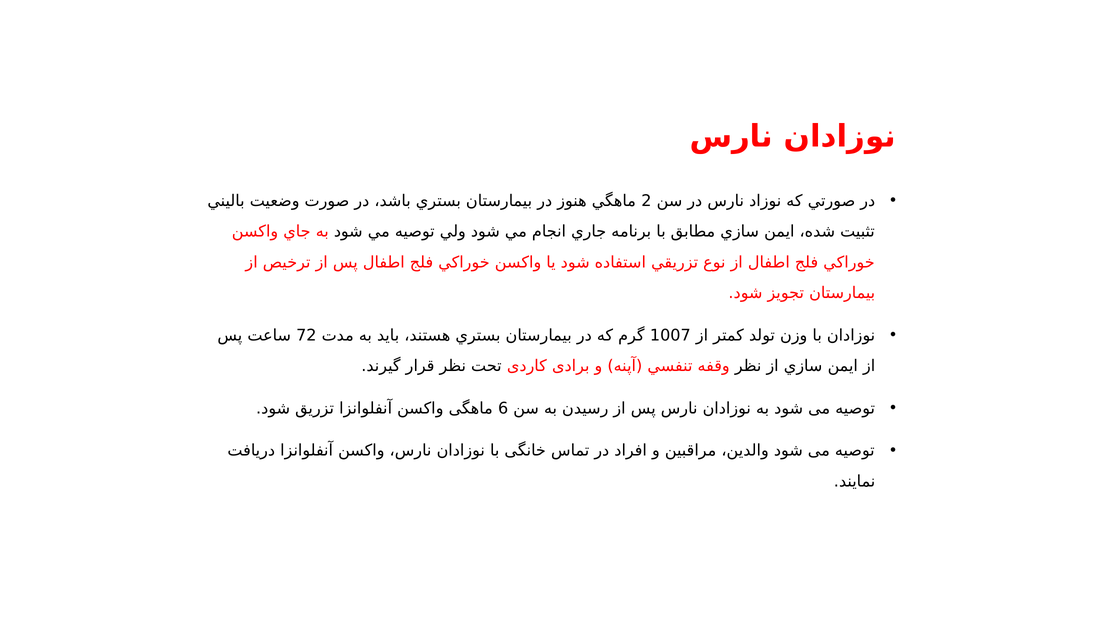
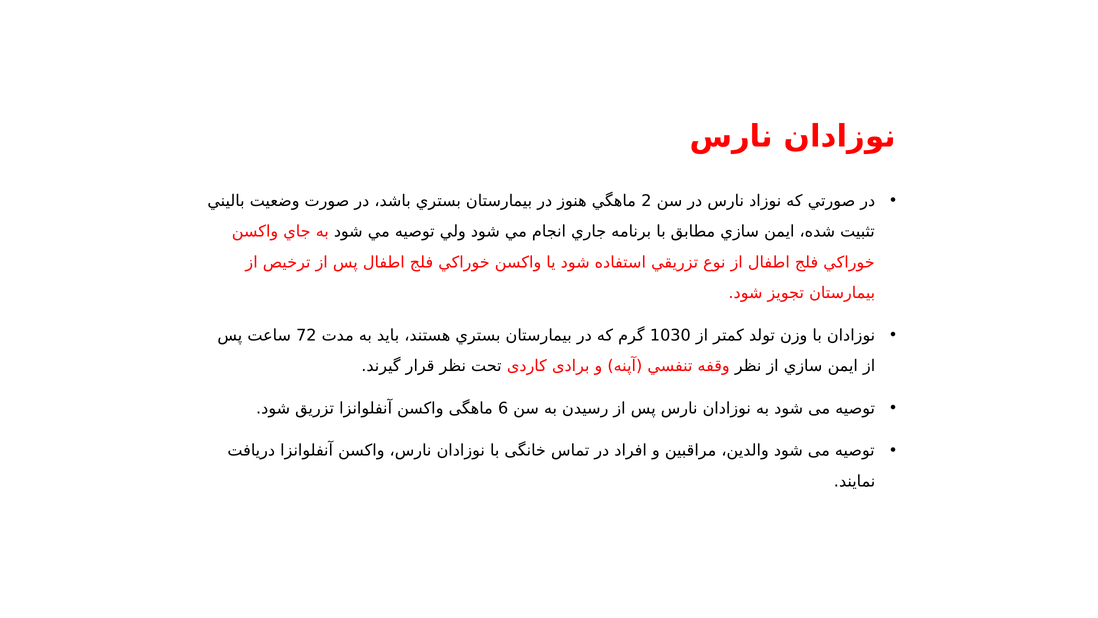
1007: 1007 -> 1030
